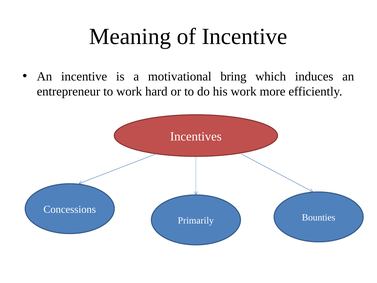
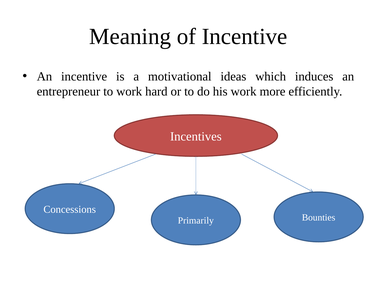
bring: bring -> ideas
